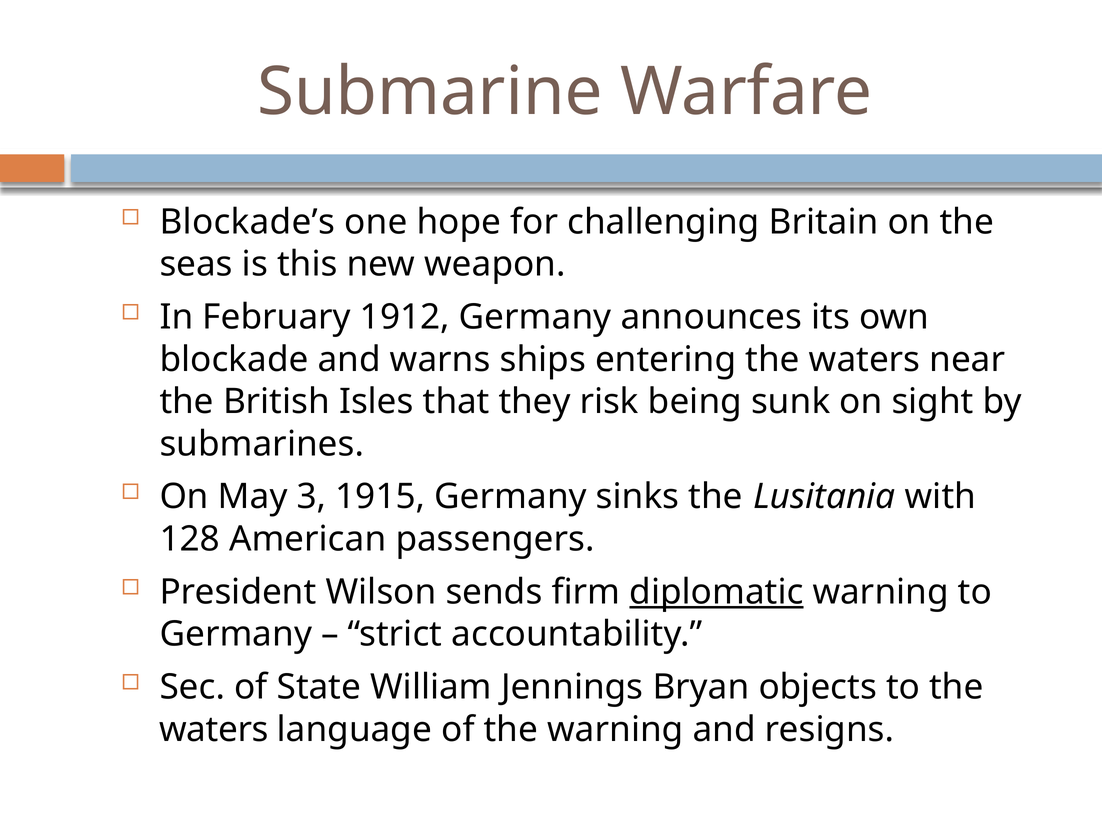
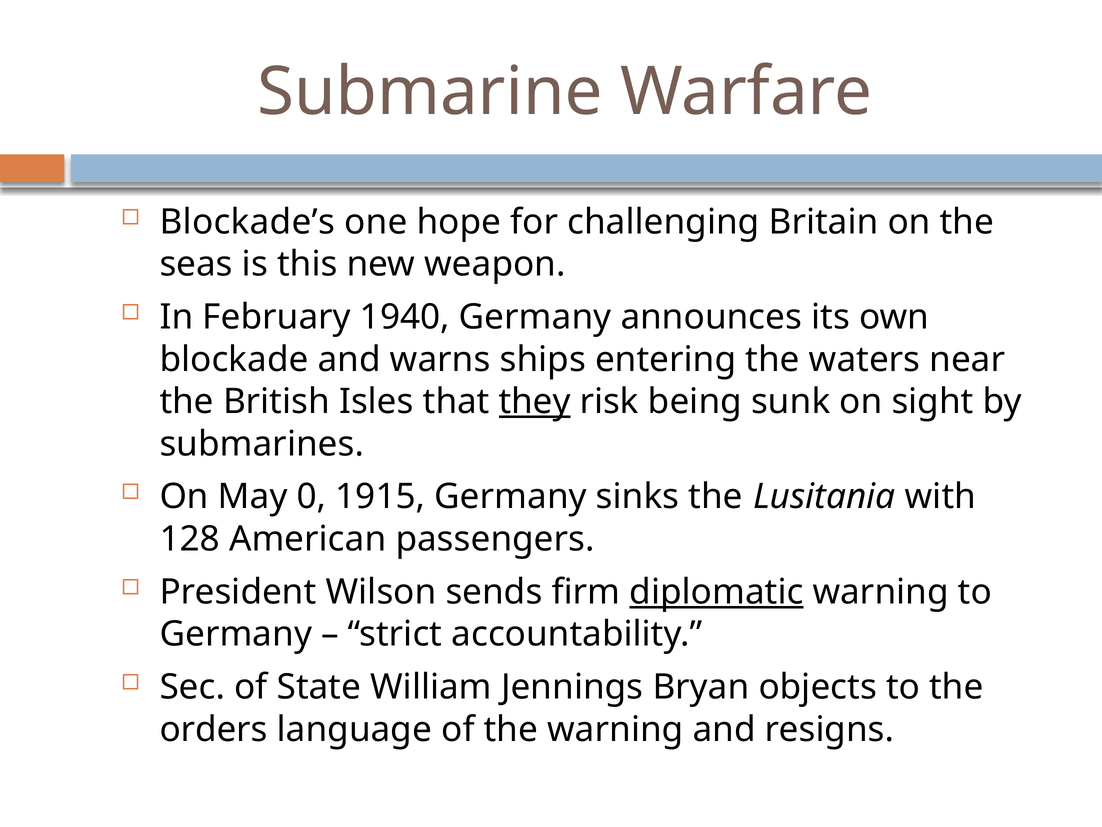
1912: 1912 -> 1940
they underline: none -> present
3: 3 -> 0
waters at (214, 729): waters -> orders
